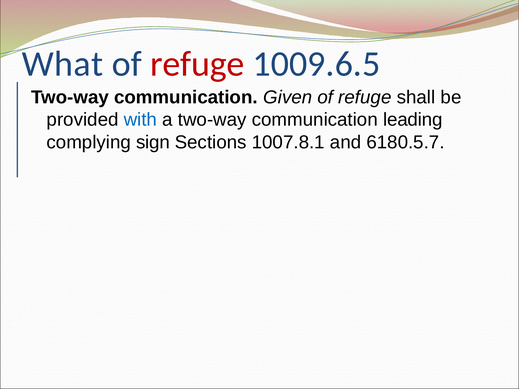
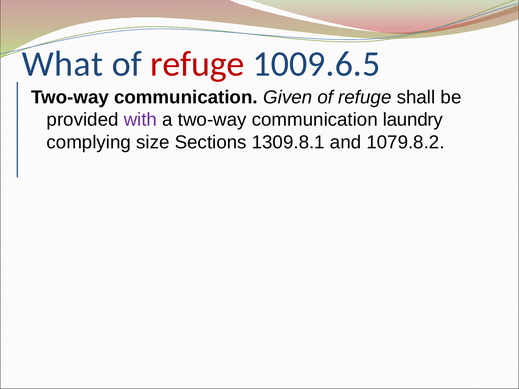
with colour: blue -> purple
leading: leading -> laundry
sign: sign -> size
1007.8.1: 1007.8.1 -> 1309.8.1
6180.5.7: 6180.5.7 -> 1079.8.2
